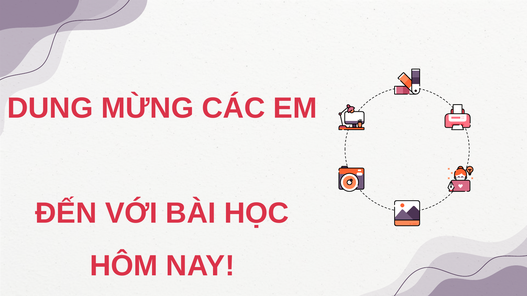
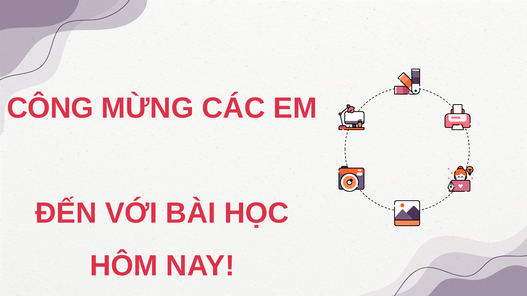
DUNG: DUNG -> CÔNG
